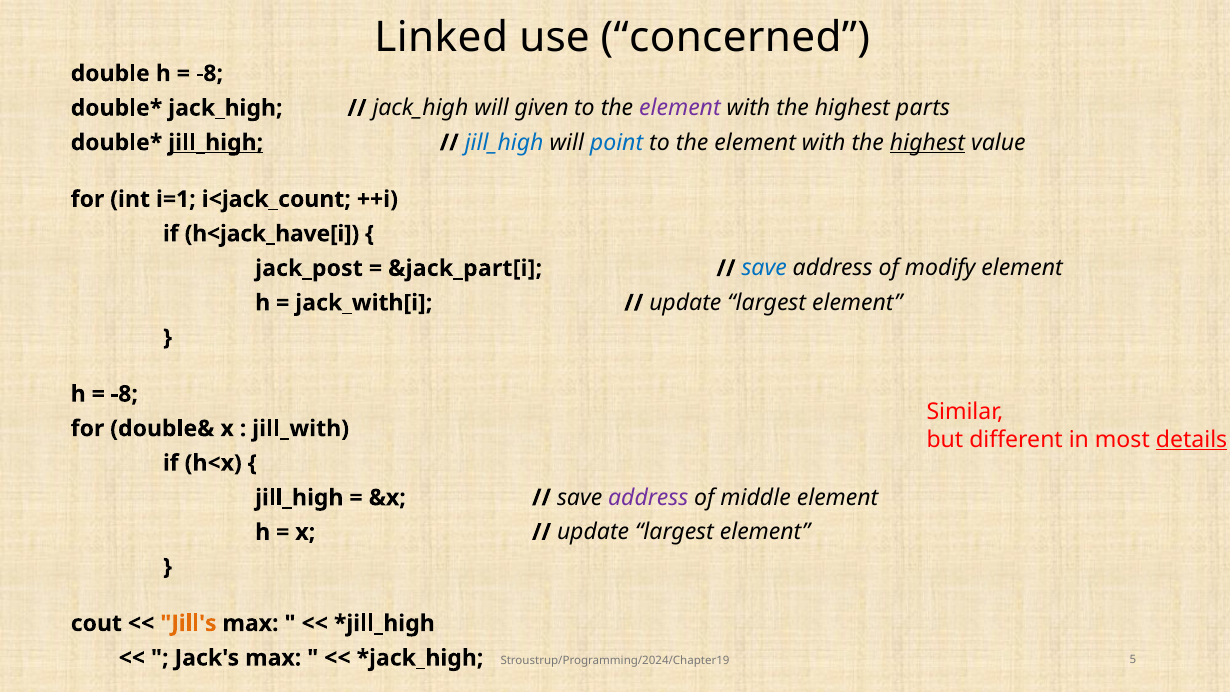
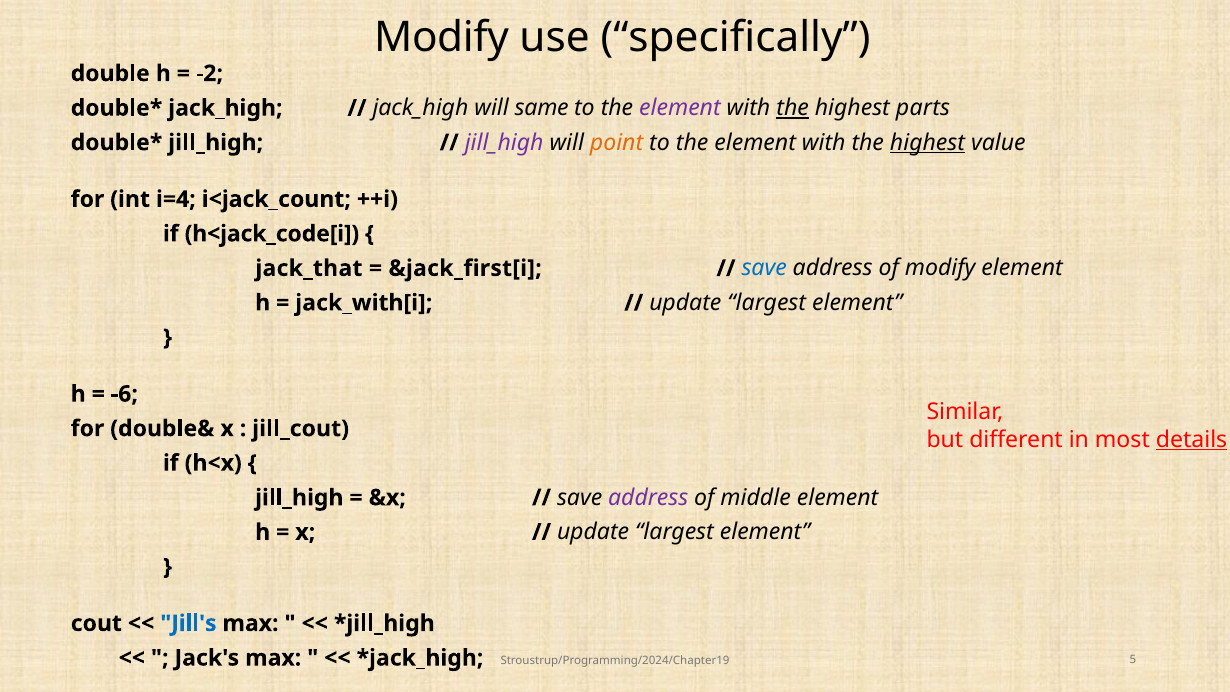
Linked at (441, 38): Linked -> Modify
concerned: concerned -> specifically
-8 at (209, 73): -8 -> -2
given: given -> same
the at (793, 108) underline: none -> present
jill_high at (216, 143) underline: present -> none
jill_high at (504, 143) colour: blue -> purple
point colour: blue -> orange
i=1: i=1 -> i=4
h<jack_have[i: h<jack_have[i -> h<jack_code[i
jack_post: jack_post -> jack_that
&jack_part[i: &jack_part[i -> &jack_first[i
-8 at (124, 394): -8 -> -6
jill_with: jill_with -> jill_cout
Jill's colour: orange -> blue
